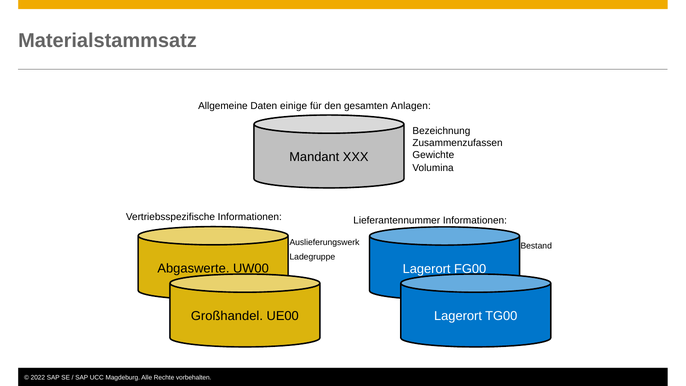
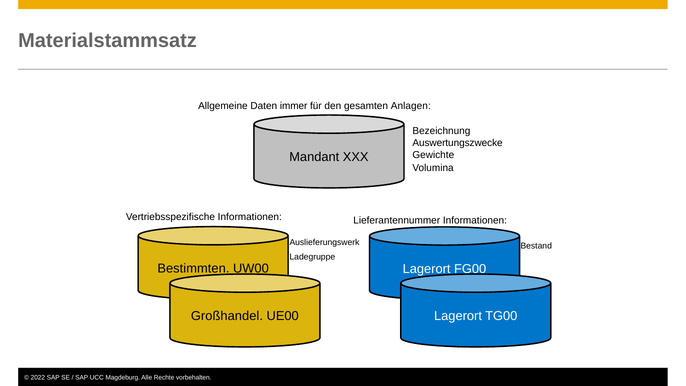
einige: einige -> immer
Zusammenzufassen: Zusammenzufassen -> Auswertungszwecke
Abgaswerte: Abgaswerte -> Bestimmten
